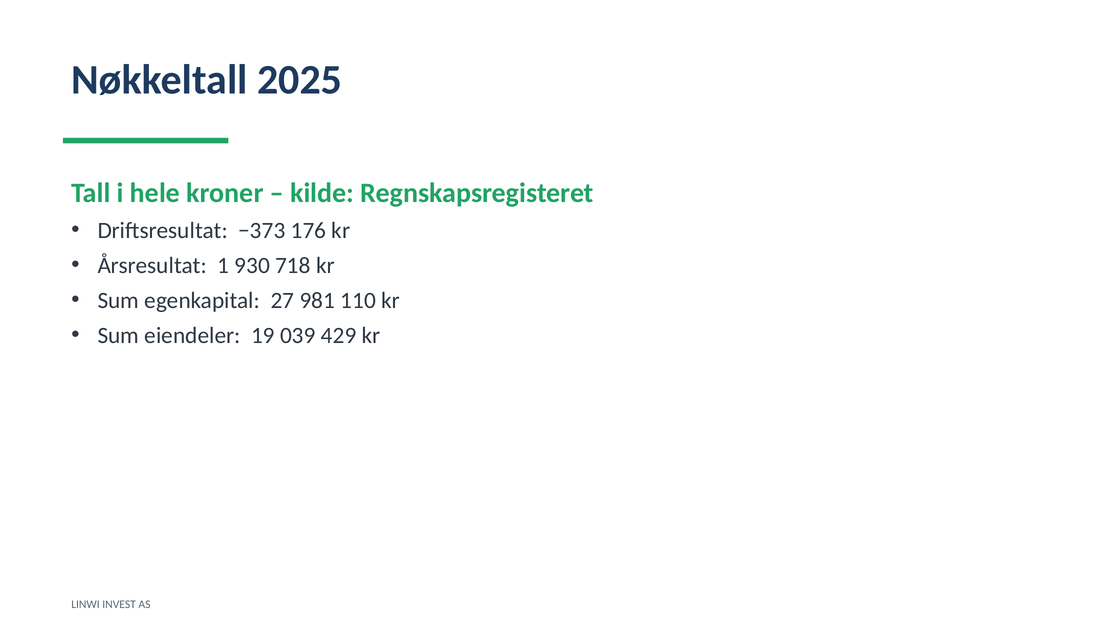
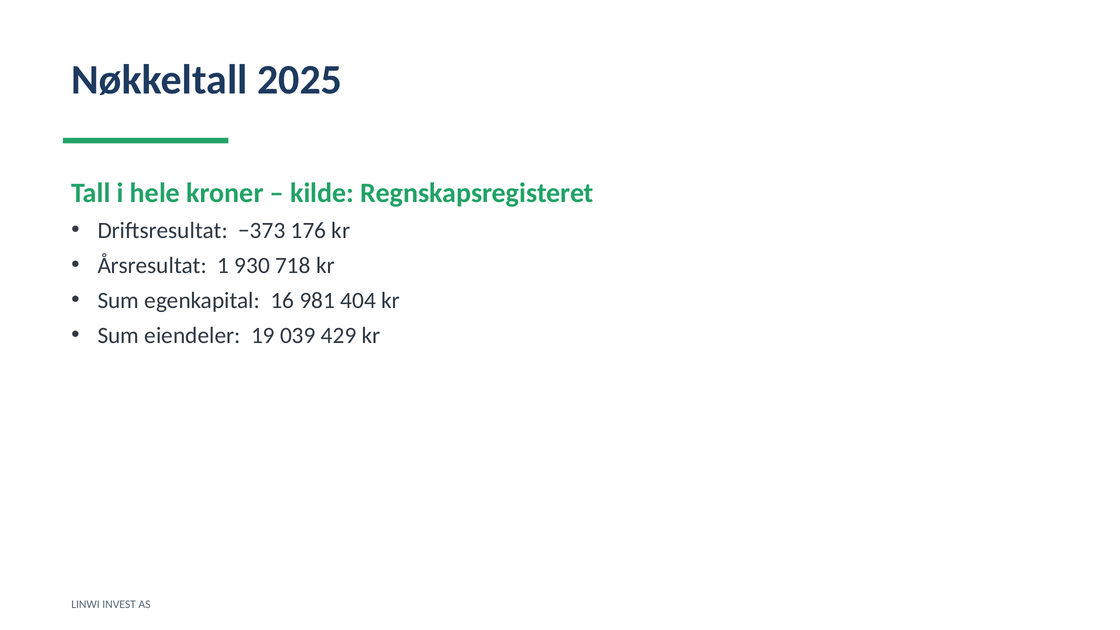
27: 27 -> 16
110: 110 -> 404
